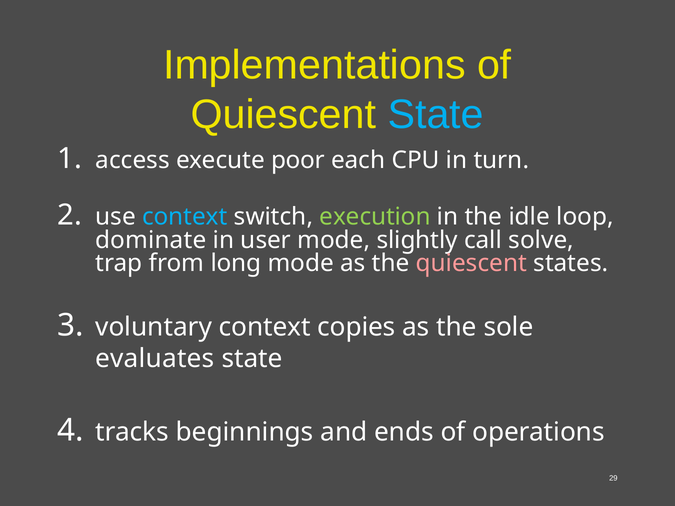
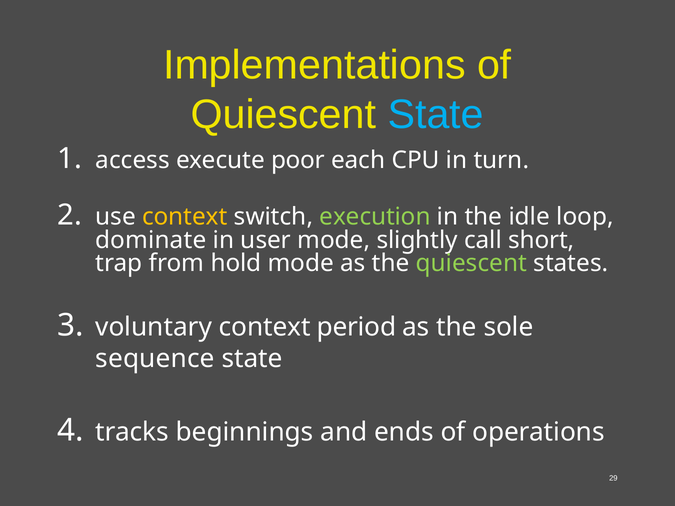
context at (185, 217) colour: light blue -> yellow
solve: solve -> short
long: long -> hold
quiescent at (471, 264) colour: pink -> light green
copies: copies -> period
evaluates: evaluates -> sequence
